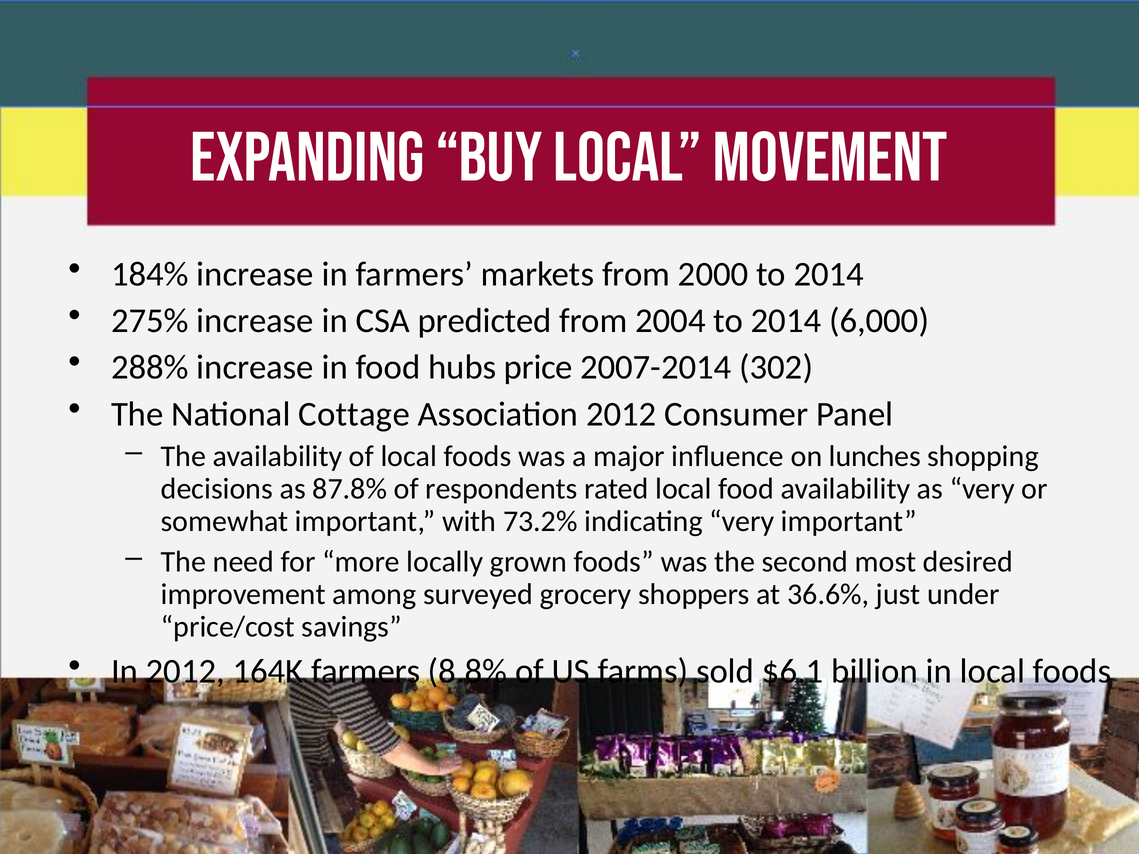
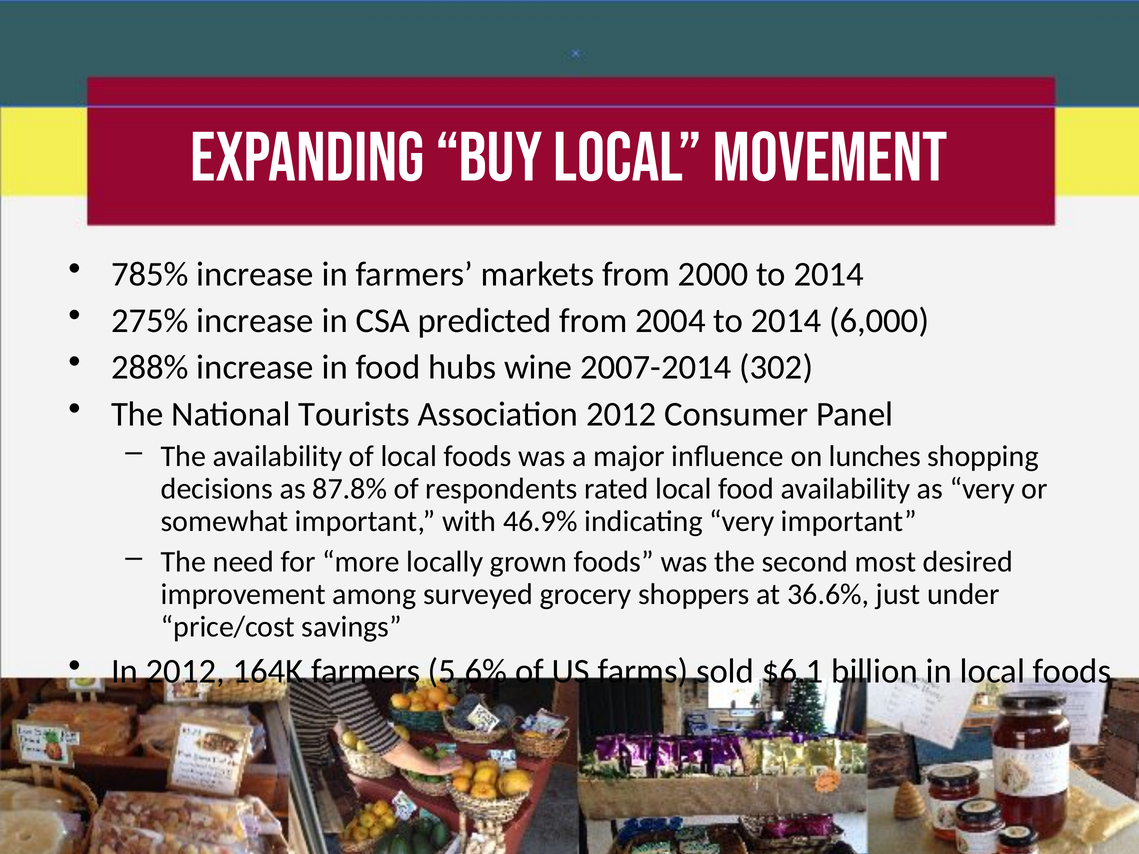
184%: 184% -> 785%
price: price -> wine
Cottage: Cottage -> Tourists
73.2%: 73.2% -> 46.9%
8.8%: 8.8% -> 5.6%
